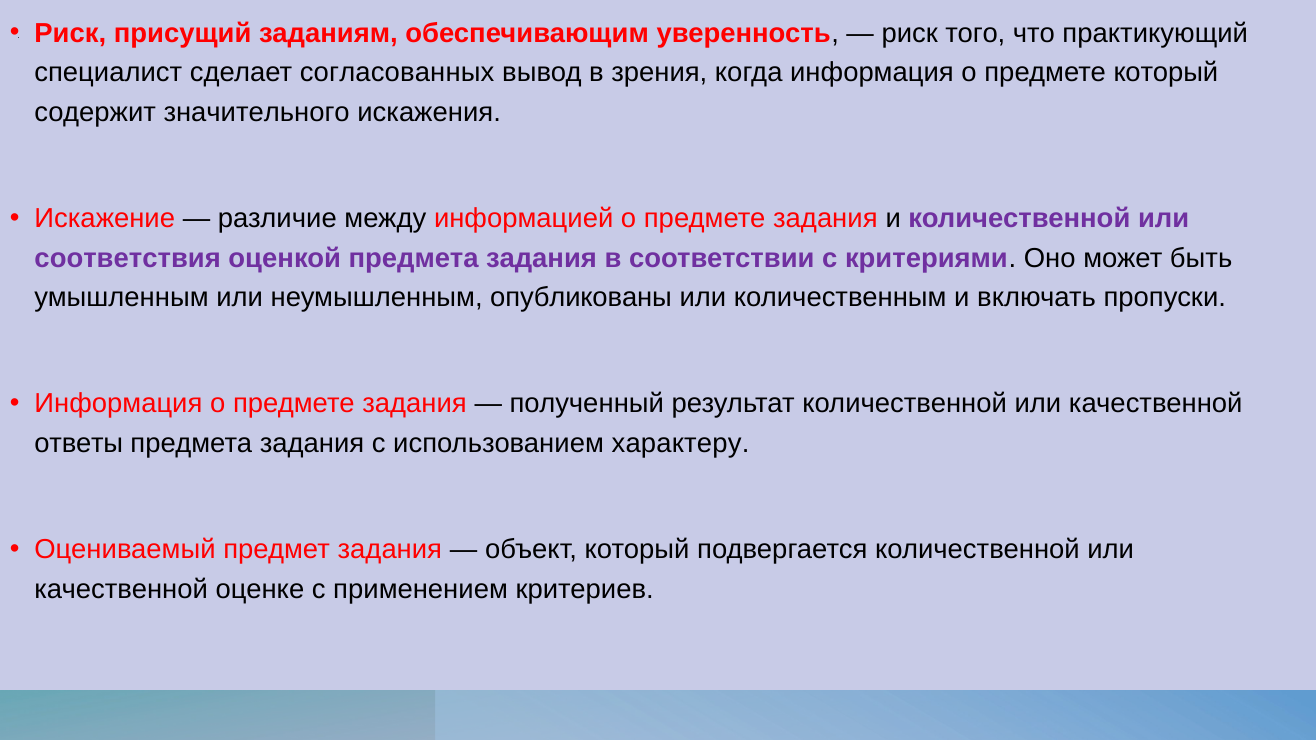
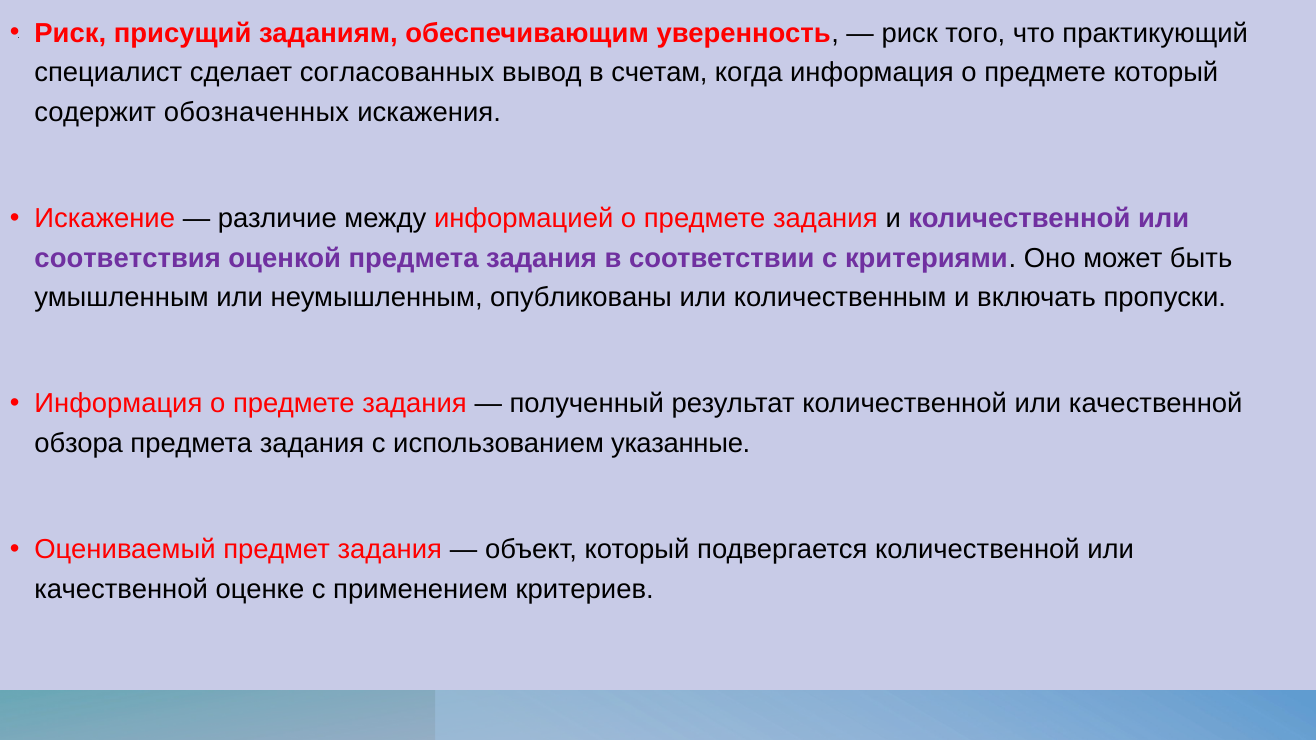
зрения: зрения -> счетам
значительного: значительного -> обозначенных
ответы: ответы -> обзора
характеру: характеру -> указанные
